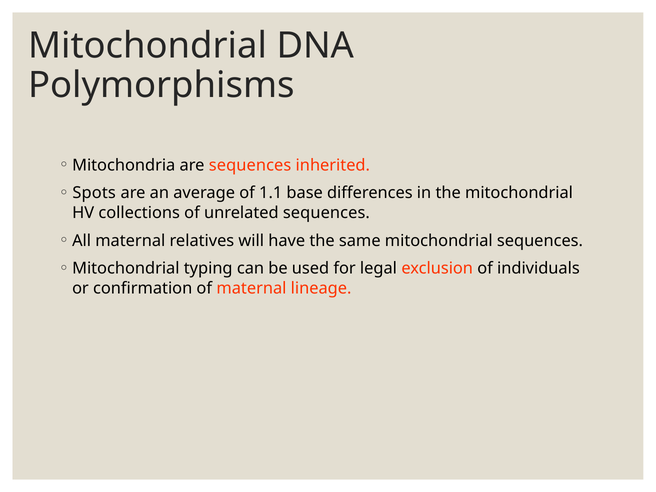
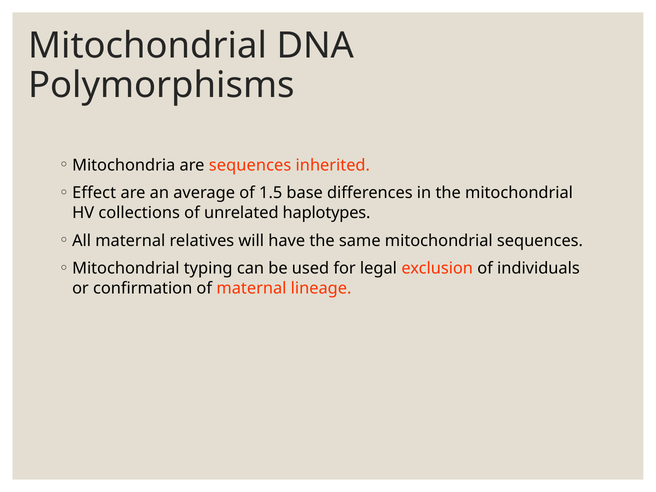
Spots: Spots -> Effect
1.1: 1.1 -> 1.5
unrelated sequences: sequences -> haplotypes
